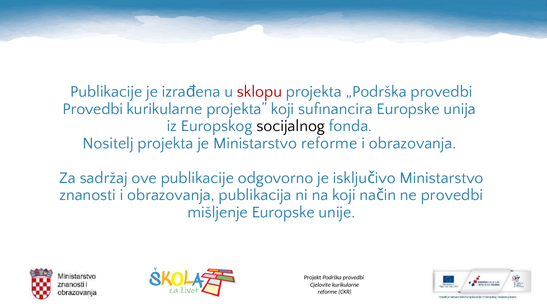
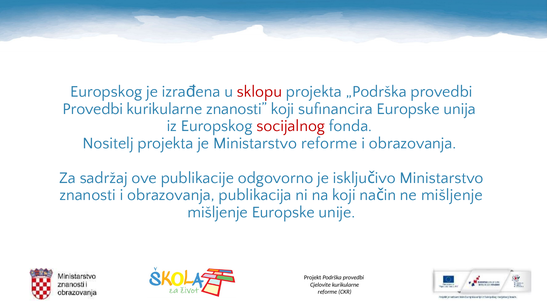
Publikacije at (106, 91): Publikacije -> Europskog
kurikularne projekta: projekta -> znanosti
socijalnog colour: black -> red
ne provedbi: provedbi -> mišljenje
